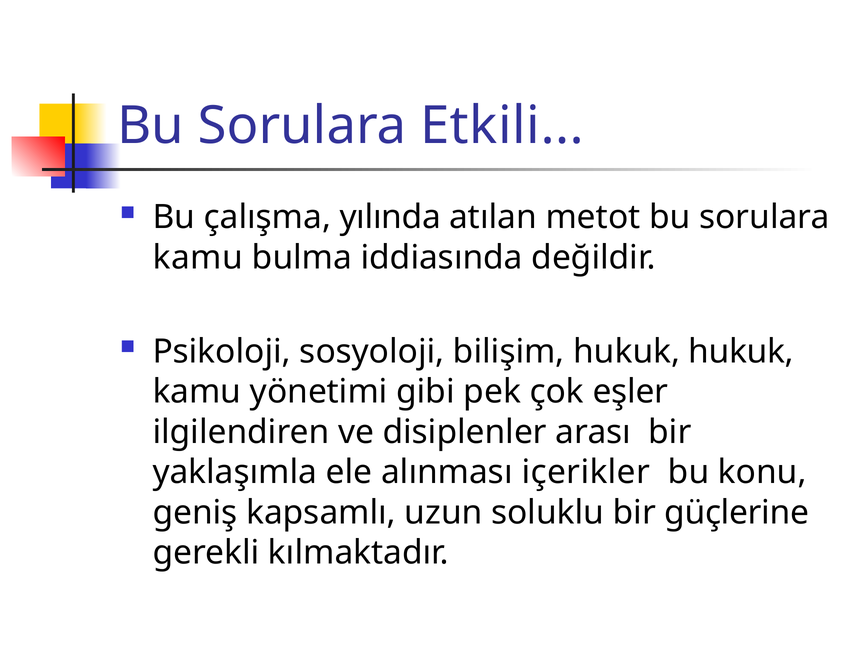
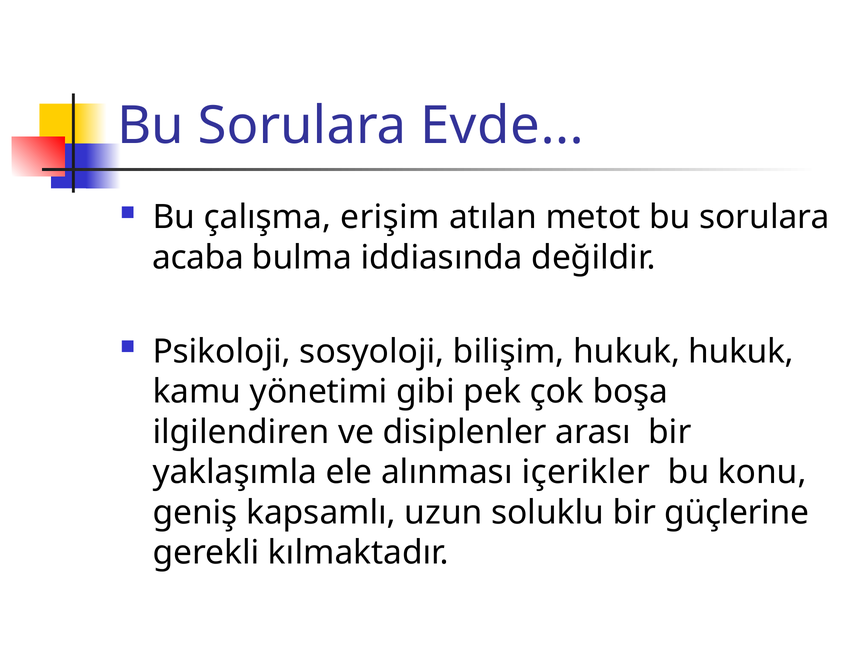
Etkili: Etkili -> Evde
yılında: yılında -> erişim
kamu at (198, 258): kamu -> acaba
eşler: eşler -> boşa
